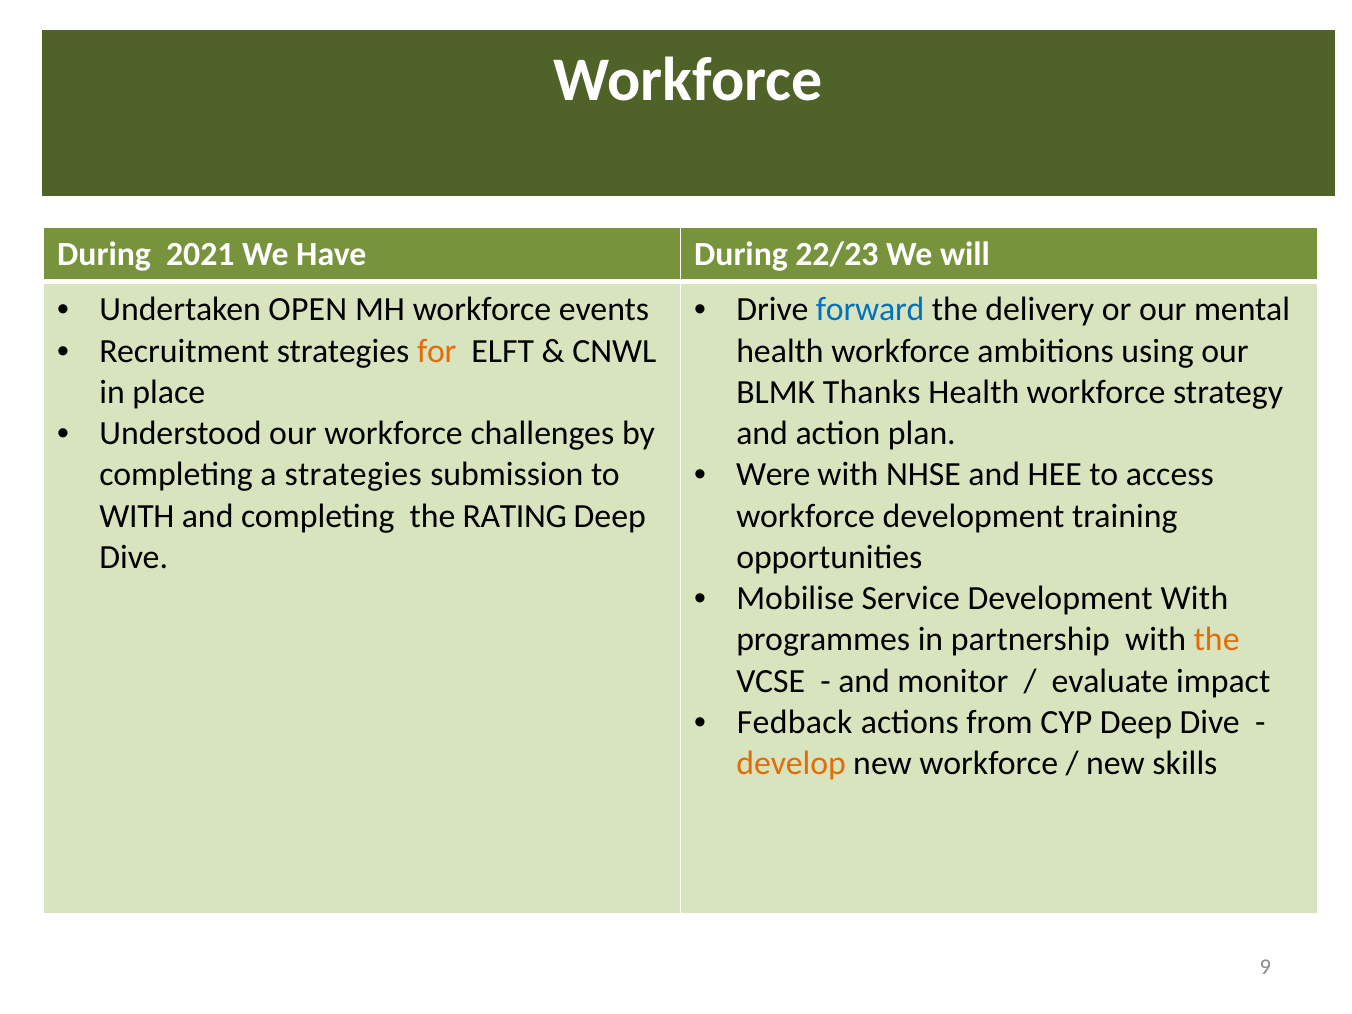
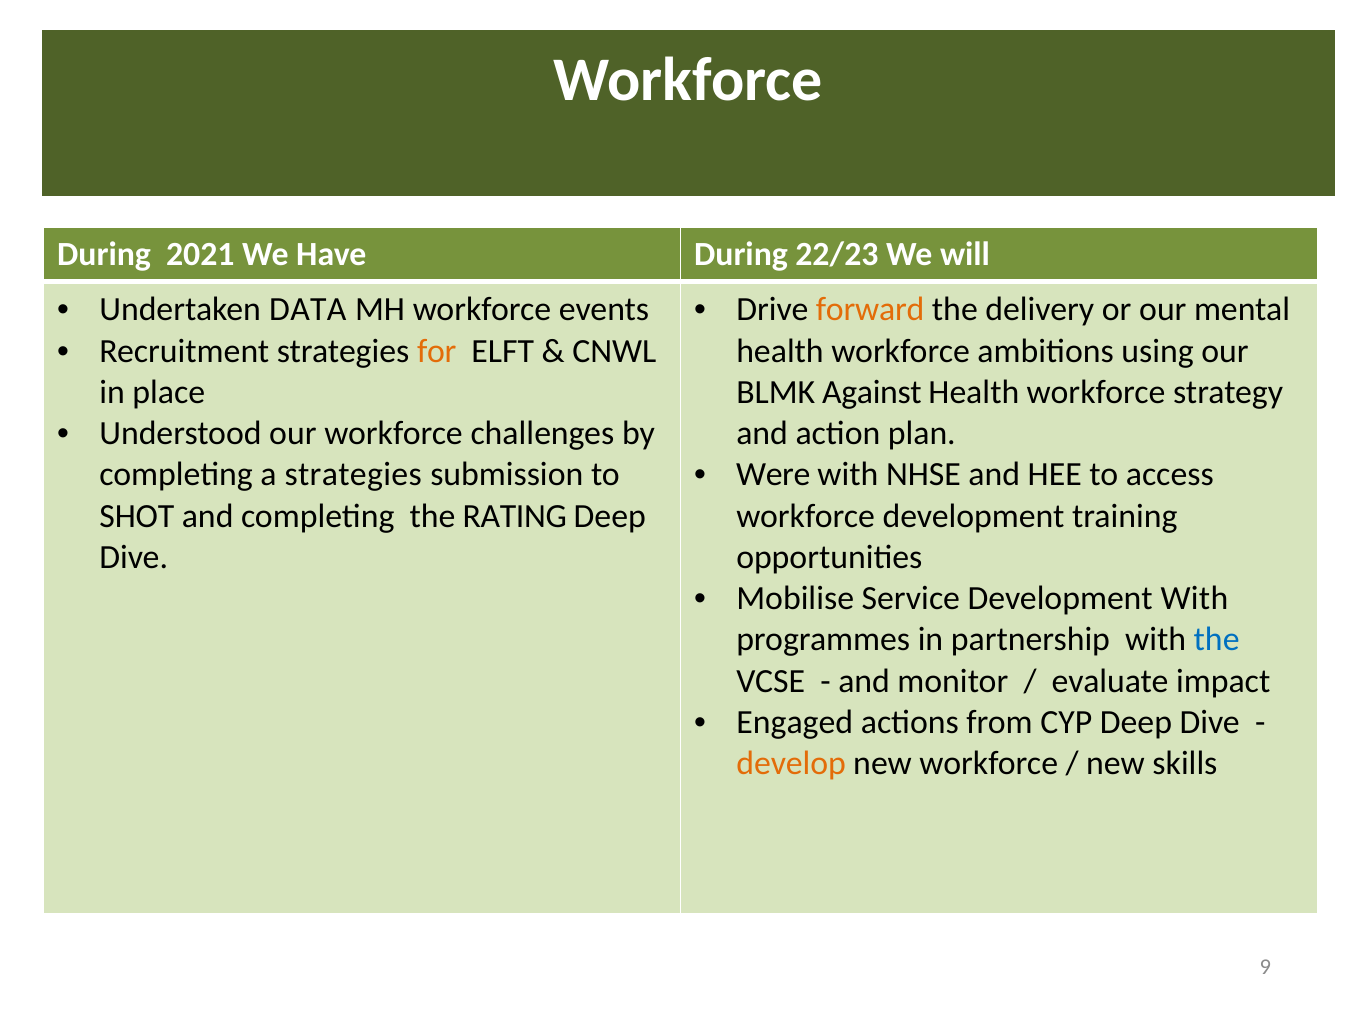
OPEN: OPEN -> DATA
forward colour: blue -> orange
Thanks: Thanks -> Against
WITH at (137, 516): WITH -> SHOT
the at (1217, 640) colour: orange -> blue
Fedback: Fedback -> Engaged
